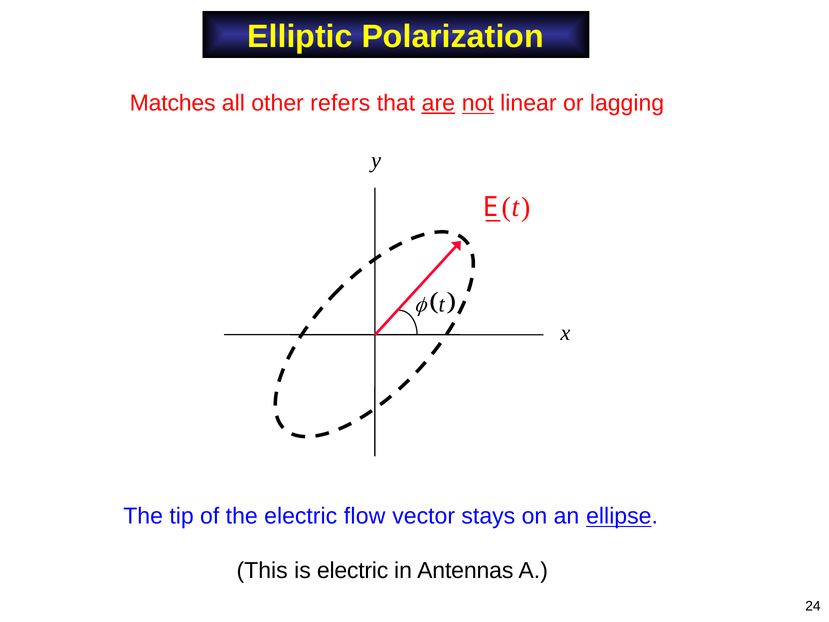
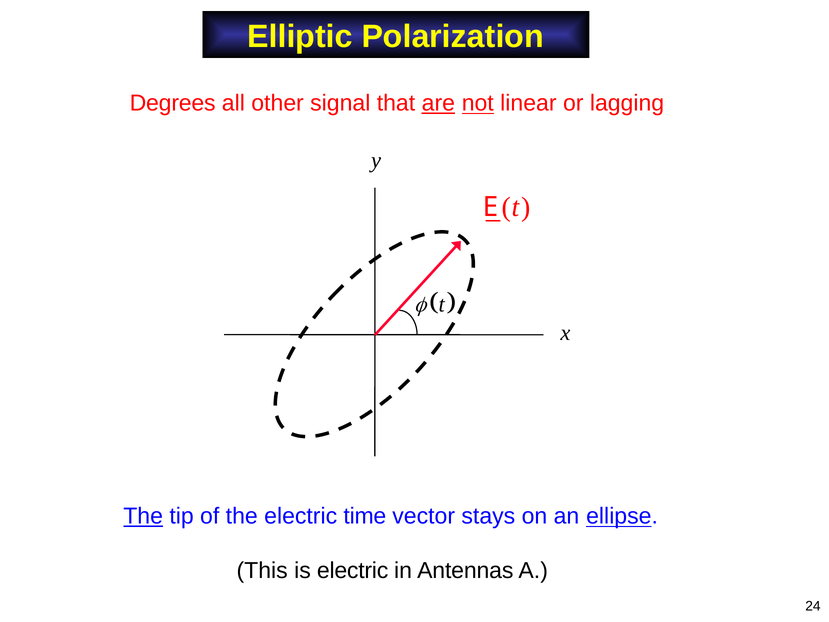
Matches: Matches -> Degrees
refers: refers -> signal
The at (143, 516) underline: none -> present
flow: flow -> time
